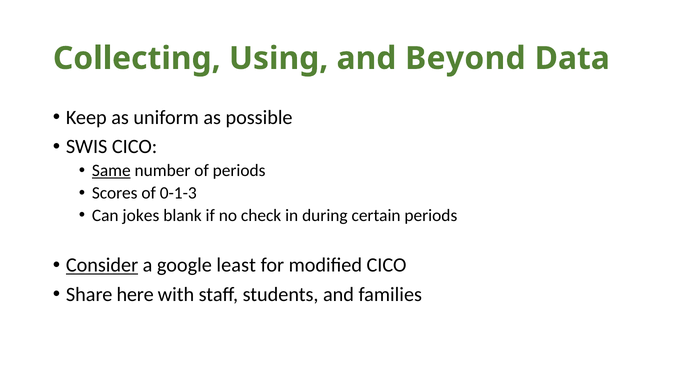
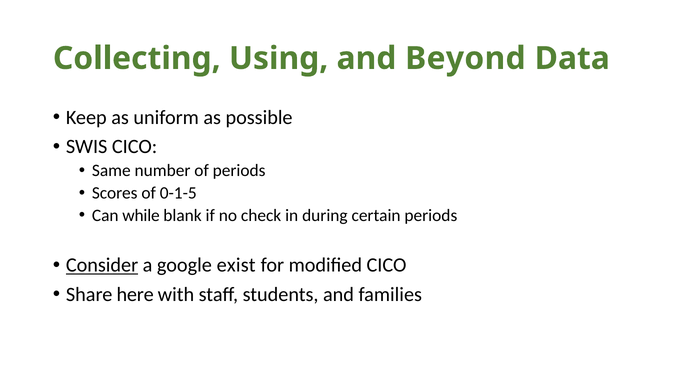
Same underline: present -> none
0-1-3: 0-1-3 -> 0-1-5
jokes: jokes -> while
least: least -> exist
